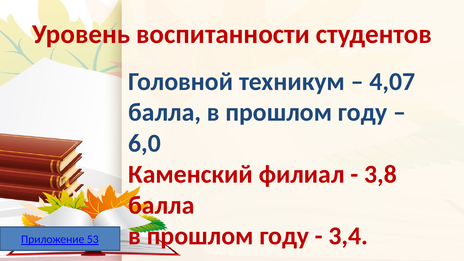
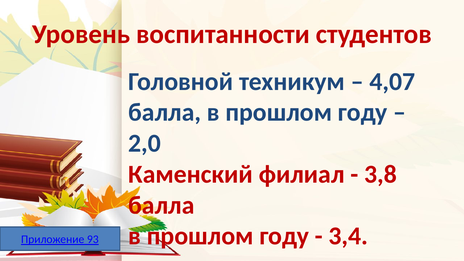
6,0: 6,0 -> 2,0
53: 53 -> 93
